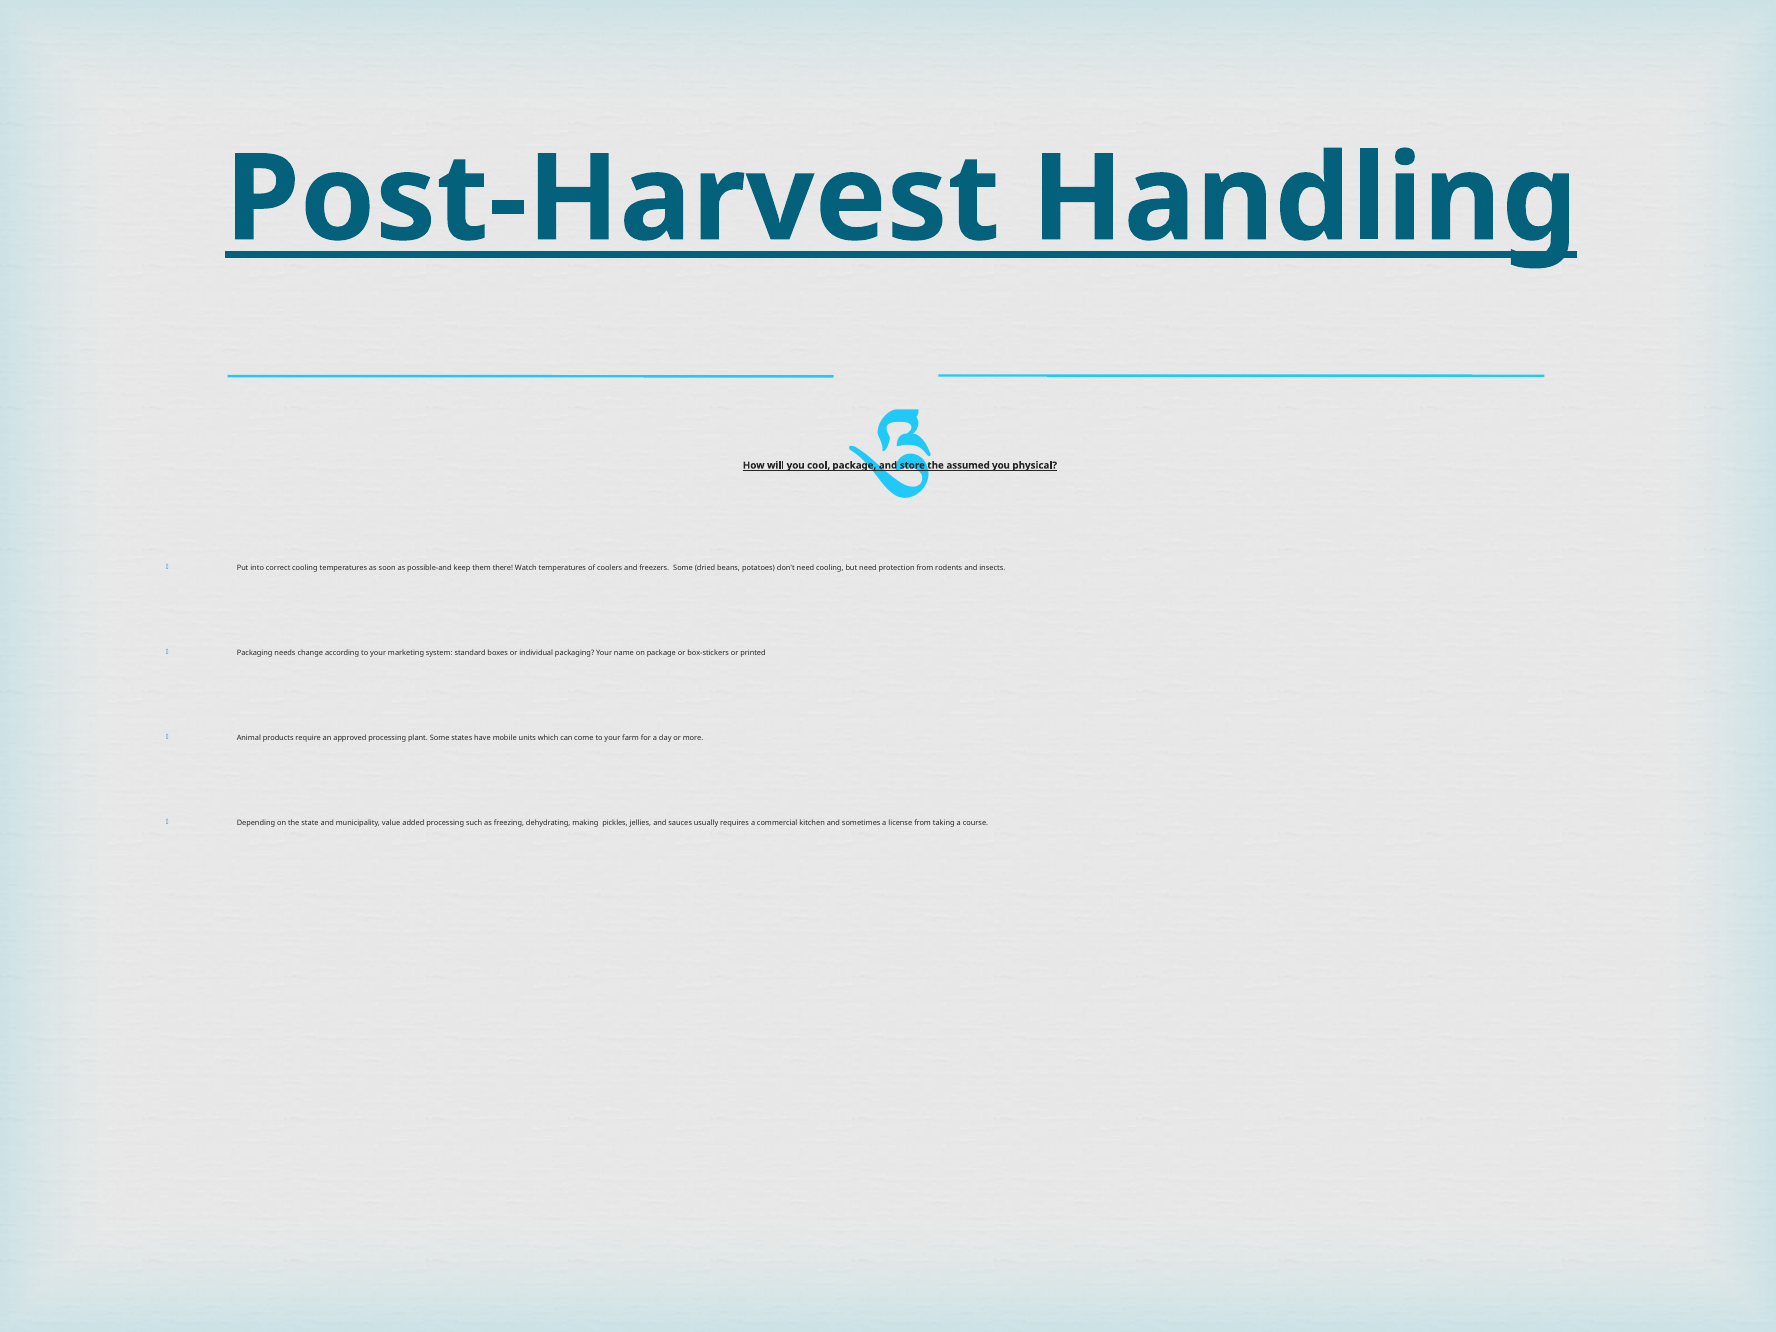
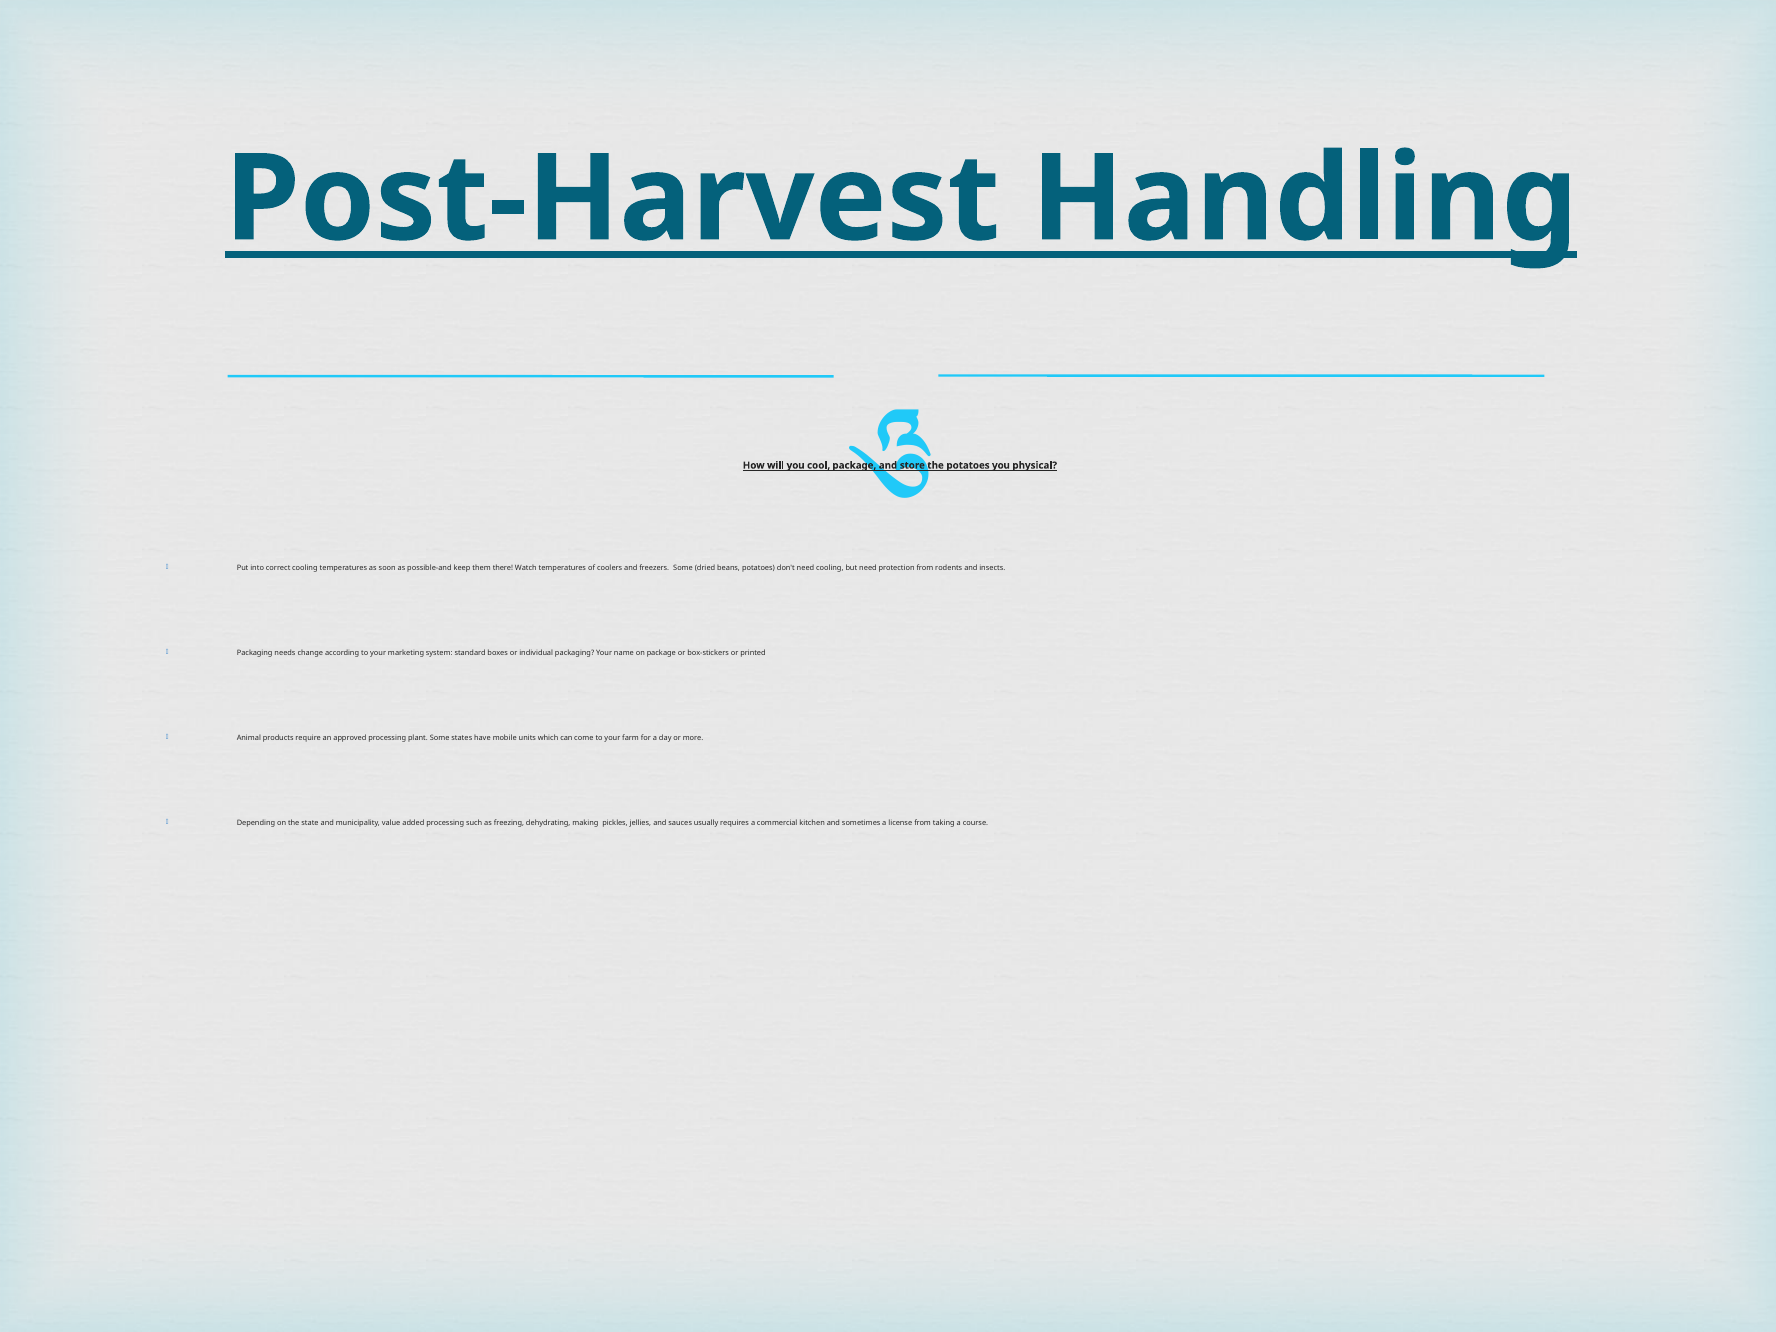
assumed at (968, 465): assumed -> potatoes
